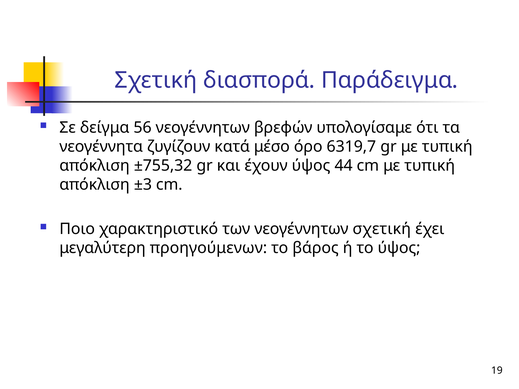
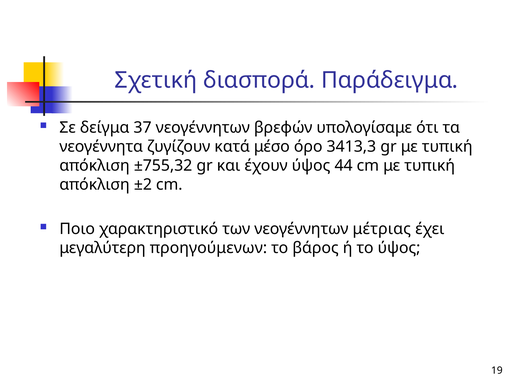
56: 56 -> 37
6319,7: 6319,7 -> 3413,3
±3: ±3 -> ±2
νεογέννητων σχετική: σχετική -> μέτριας
